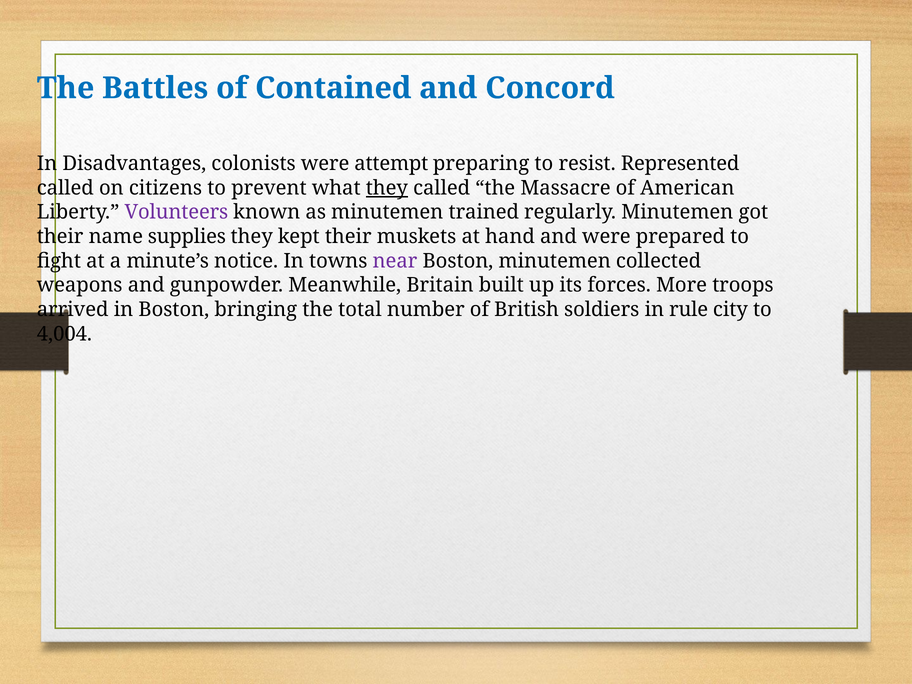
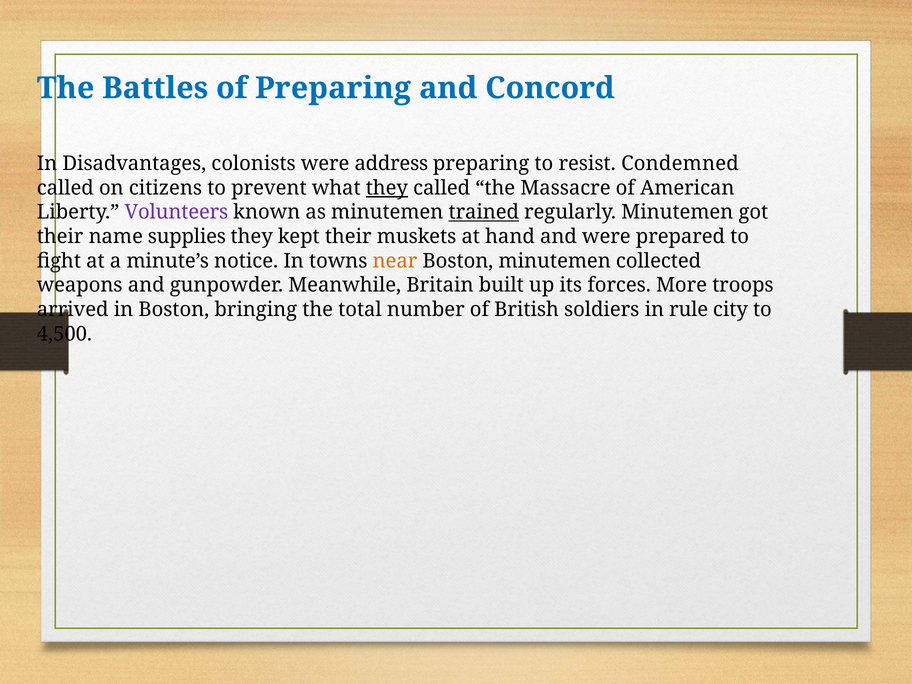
of Contained: Contained -> Preparing
attempt: attempt -> address
Represented: Represented -> Condemned
trained underline: none -> present
near colour: purple -> orange
4,004: 4,004 -> 4,500
